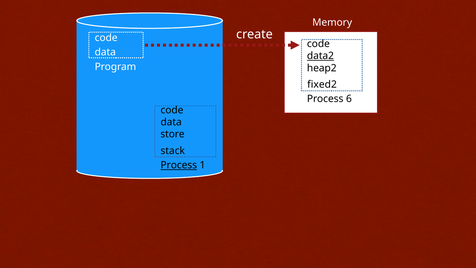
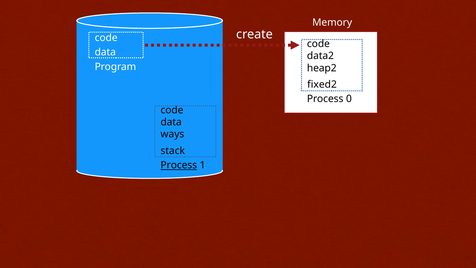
data2 underline: present -> none
6: 6 -> 0
store: store -> ways
